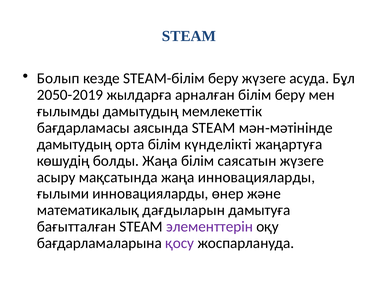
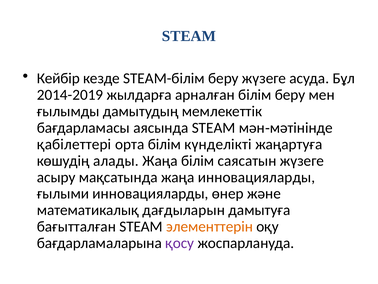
Болып: Болып -> Кейбір
2050-2019: 2050-2019 -> 2014-2019
дамытудың at (74, 144): дамытудың -> қабілеттері
болды: болды -> алады
элементтерін colour: purple -> orange
